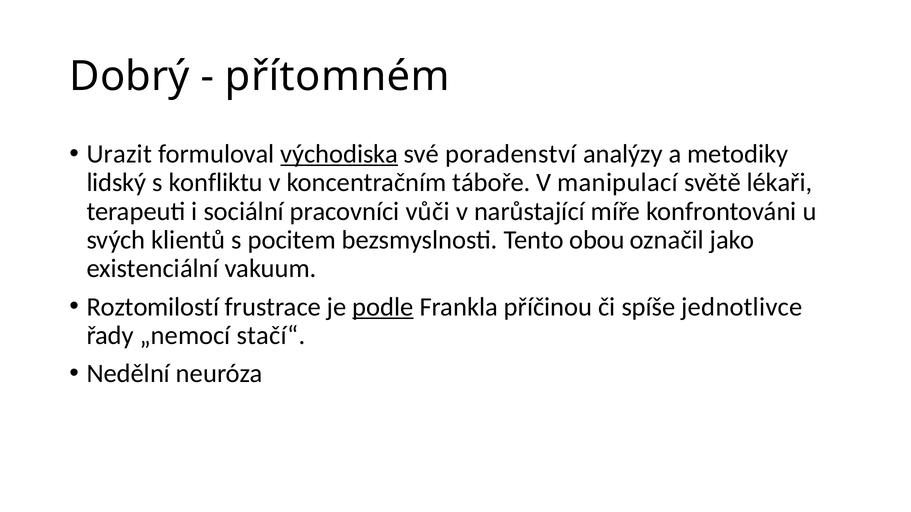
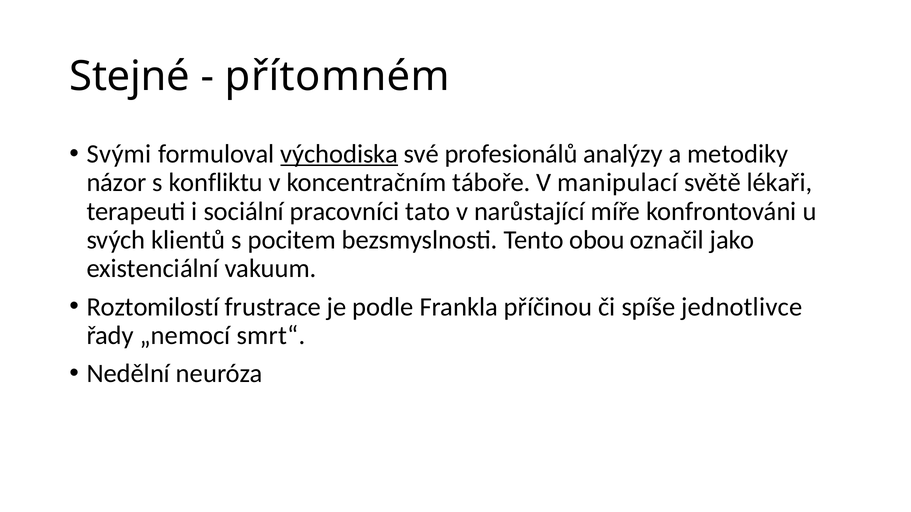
Dobrý: Dobrý -> Stejné
Urazit: Urazit -> Svými
poradenství: poradenství -> profesionálů
lidský: lidský -> názor
vůči: vůči -> tato
podle underline: present -> none
stačí“: stačí“ -> smrt“
